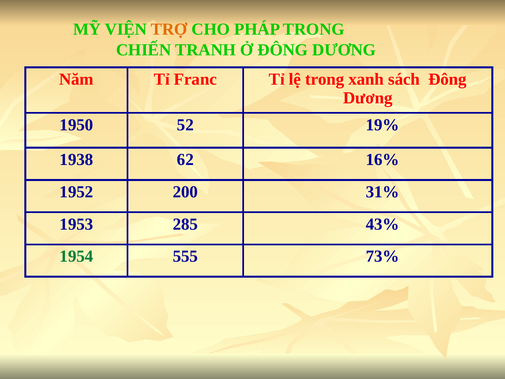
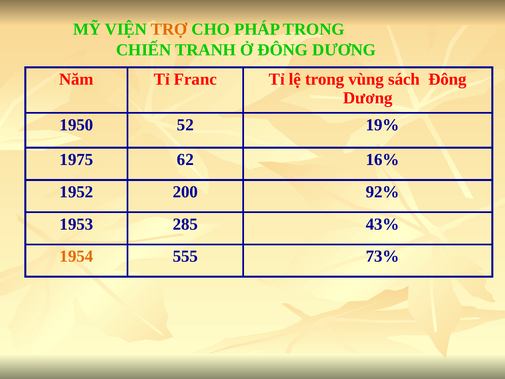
xanh: xanh -> vùng
1938: 1938 -> 1975
31%: 31% -> 92%
1954 colour: green -> orange
